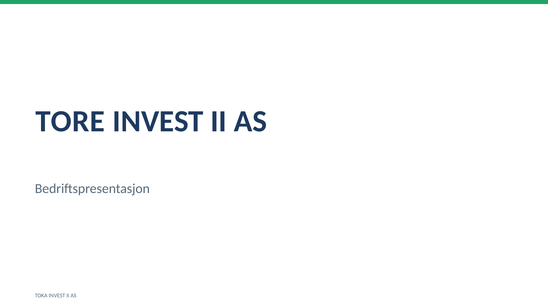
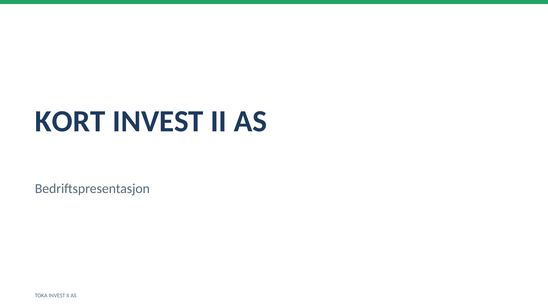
TORE: TORE -> KORT
